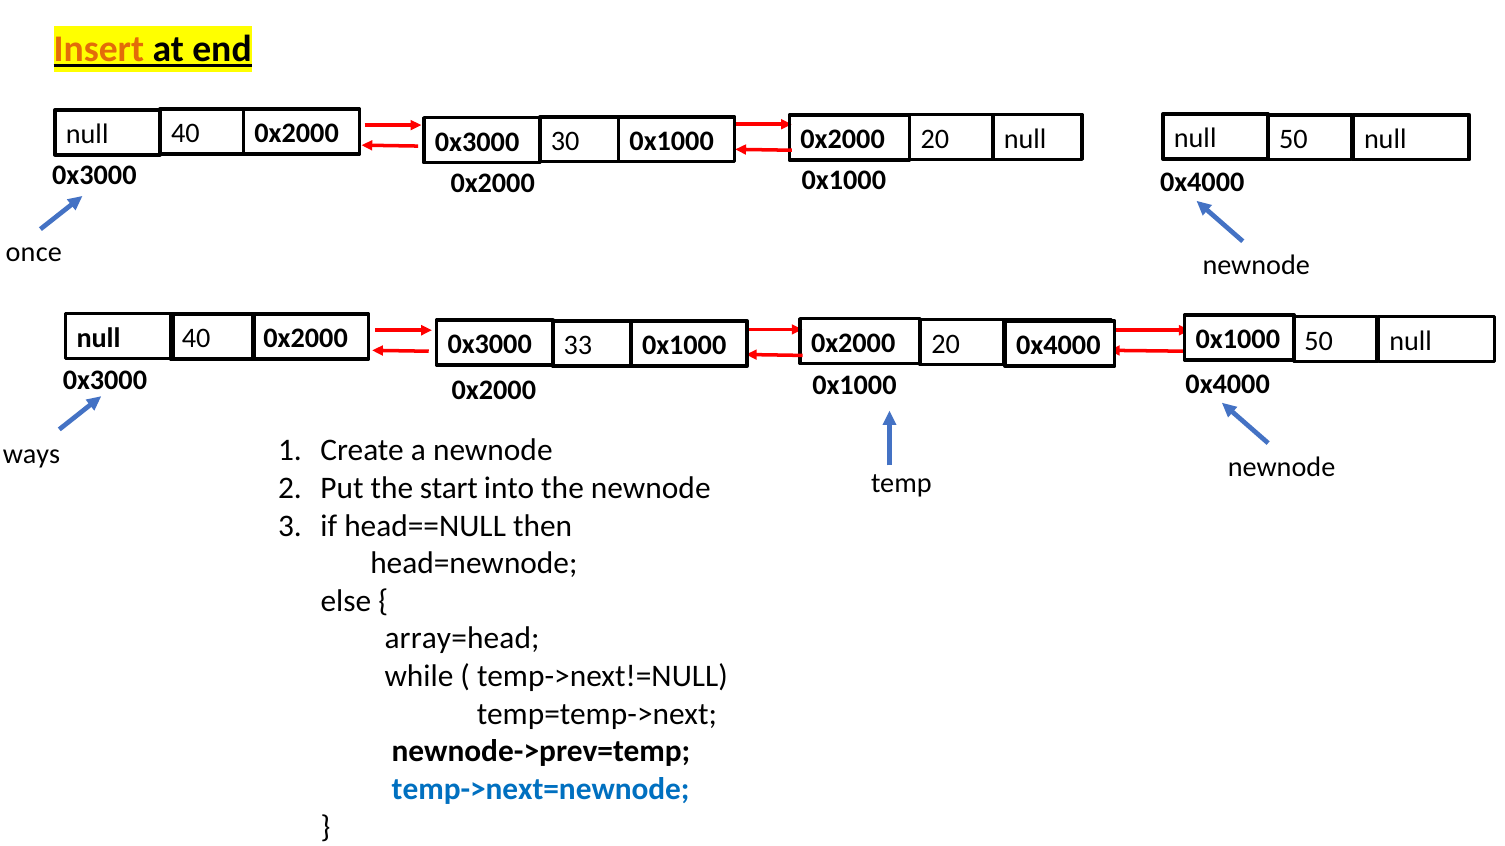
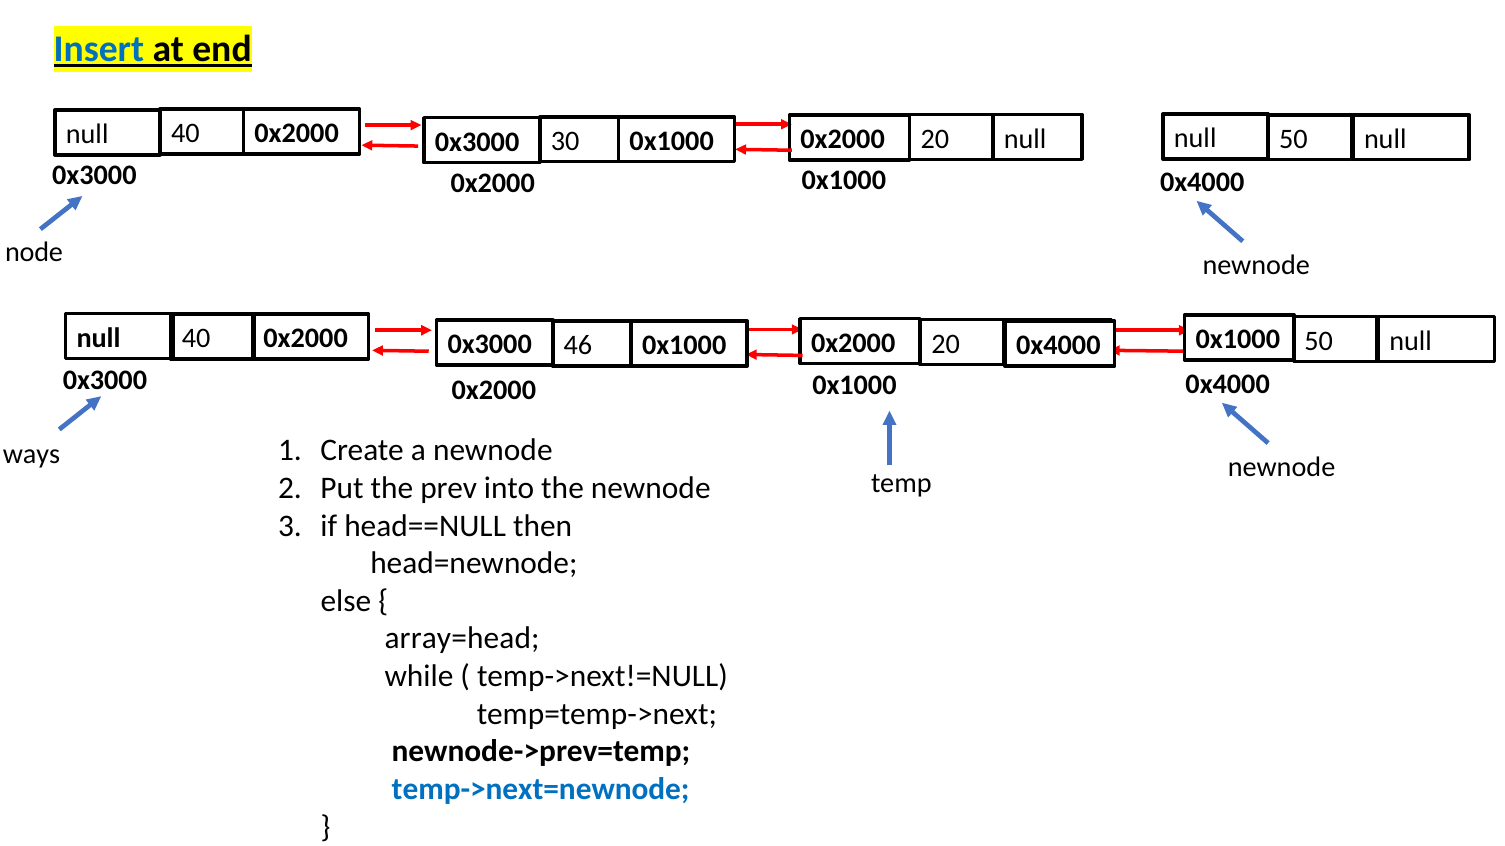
Insert colour: orange -> blue
once: once -> node
33: 33 -> 46
start: start -> prev
